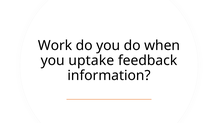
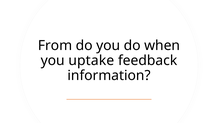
Work: Work -> From
